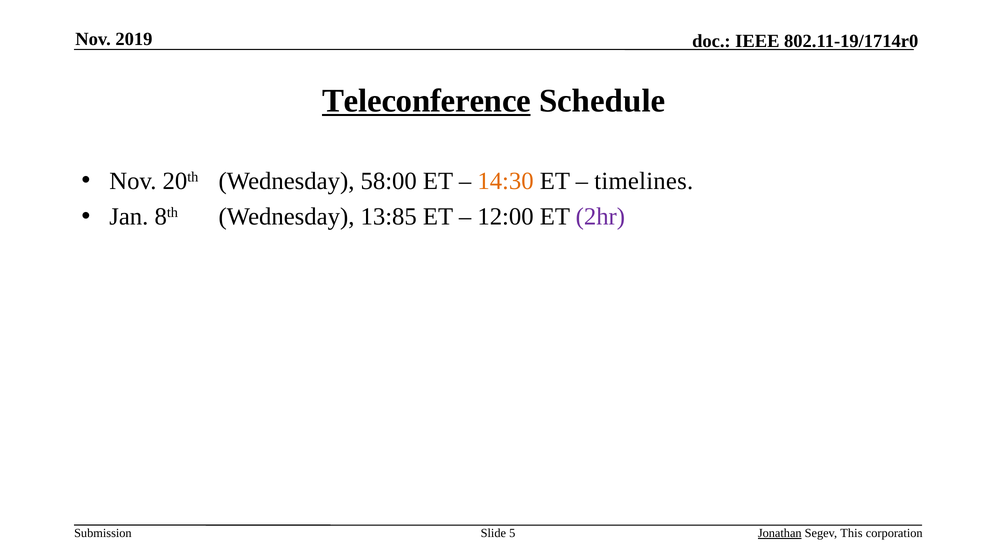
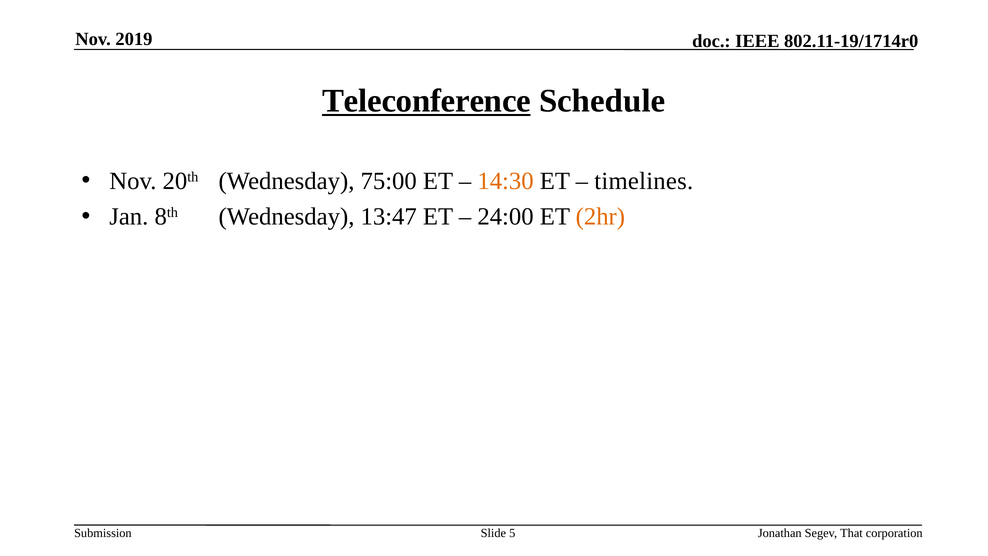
58:00: 58:00 -> 75:00
13:85: 13:85 -> 13:47
12:00: 12:00 -> 24:00
2hr colour: purple -> orange
Jonathan underline: present -> none
This: This -> That
